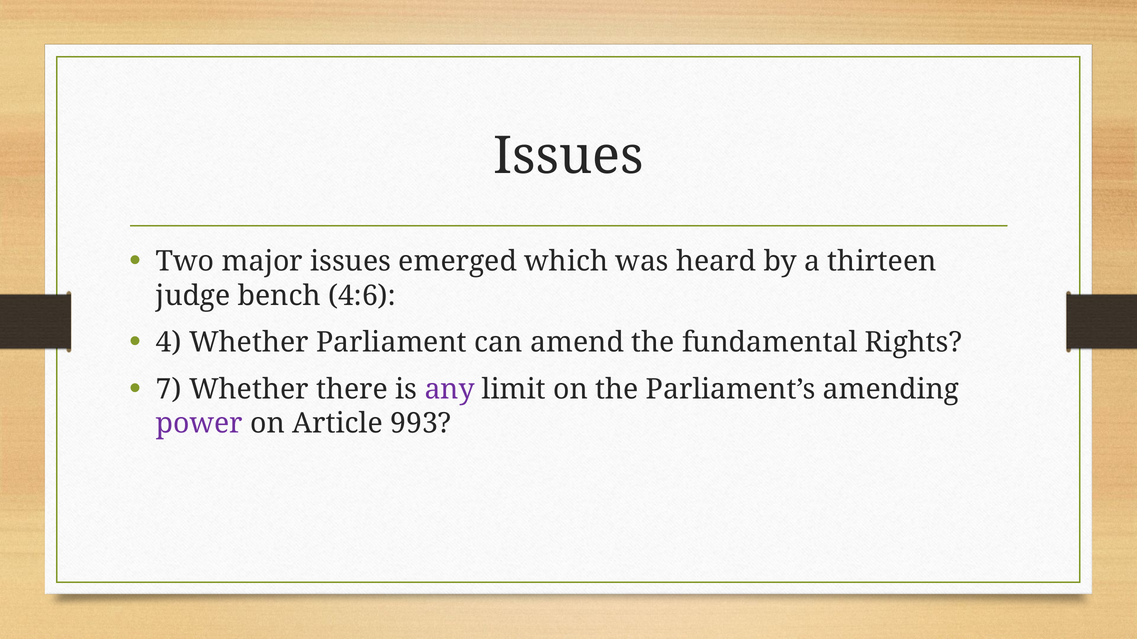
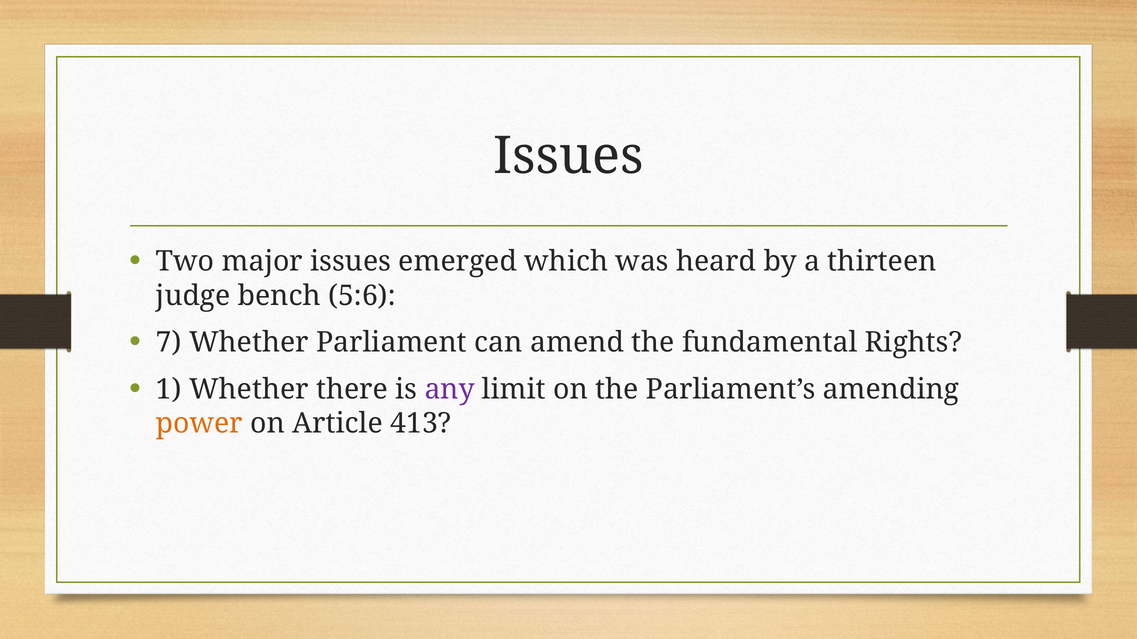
4:6: 4:6 -> 5:6
4: 4 -> 7
7: 7 -> 1
power colour: purple -> orange
993: 993 -> 413
